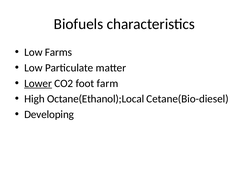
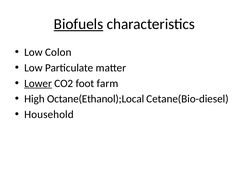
Biofuels underline: none -> present
Farms: Farms -> Colon
Developing: Developing -> Household
